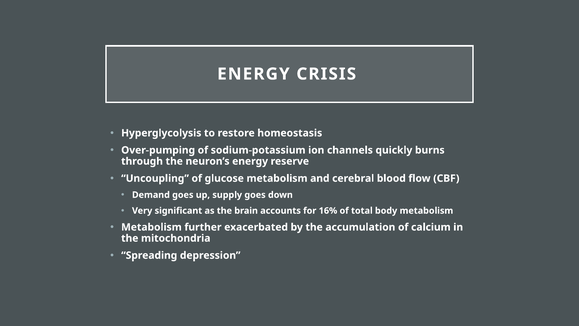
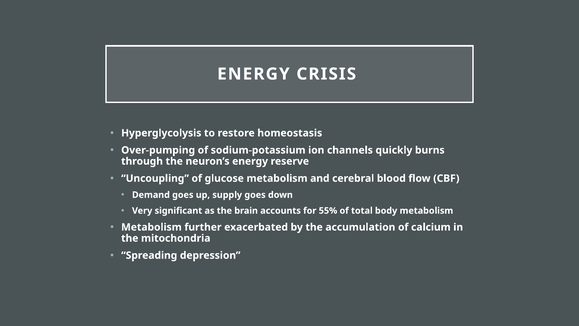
16%: 16% -> 55%
